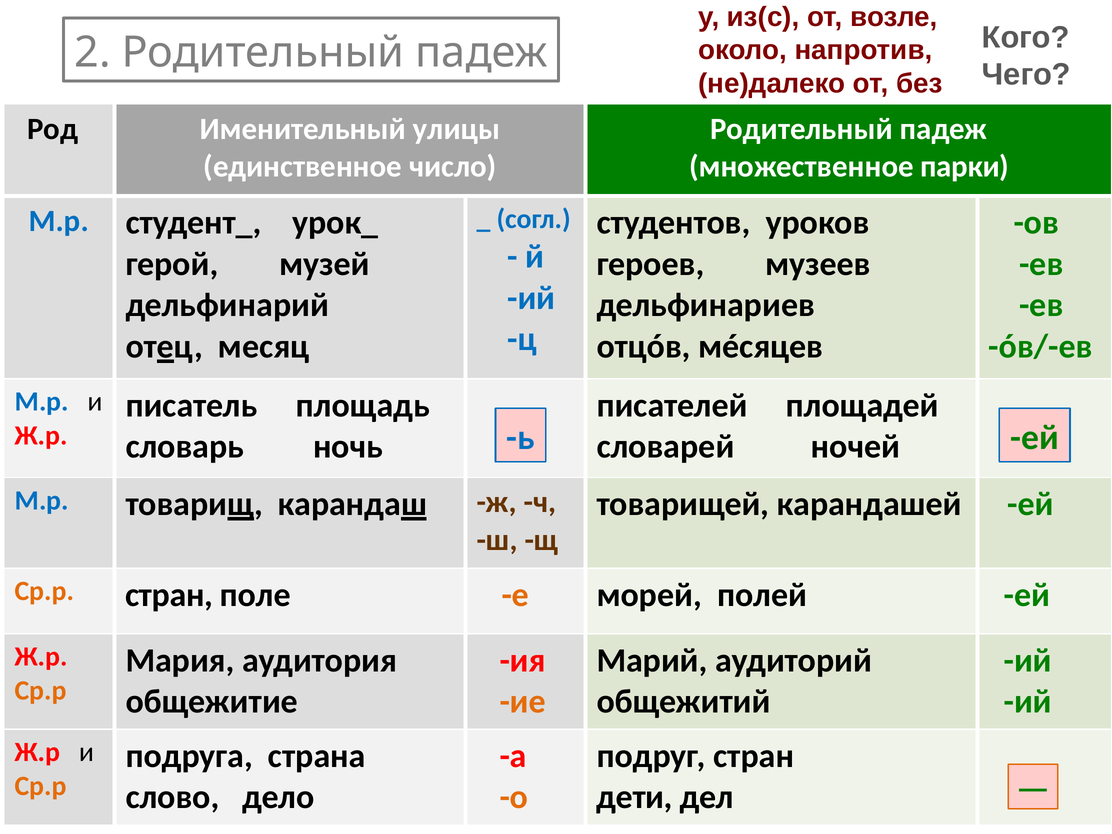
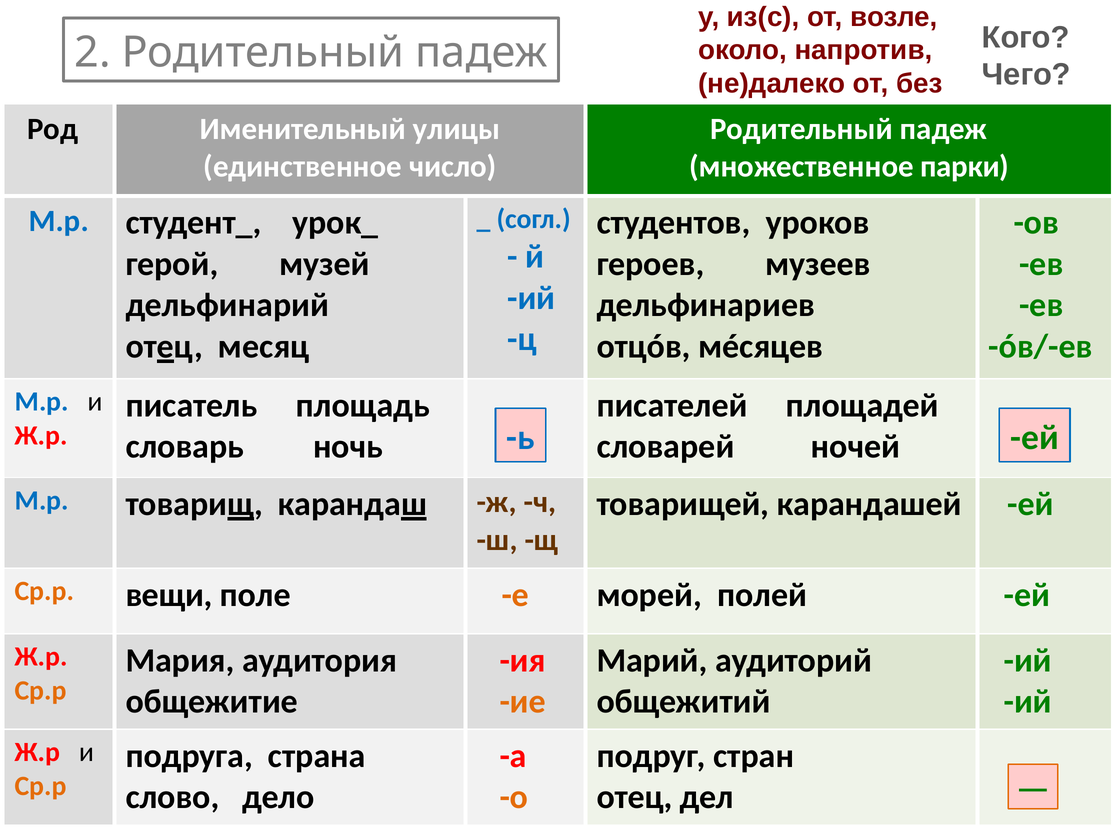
Ср.р стран: стран -> вещи
дети at (635, 797): дети -> отец
